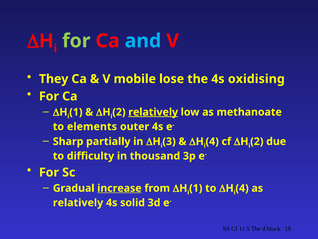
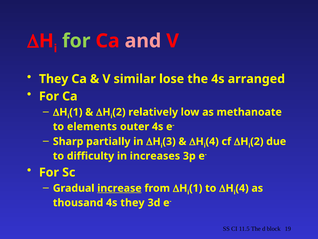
and colour: light blue -> pink
mobile: mobile -> similar
oxidising: oxidising -> arranged
relatively at (153, 112) underline: present -> none
thousand: thousand -> increases
relatively at (78, 202): relatively -> thousand
4s solid: solid -> they
